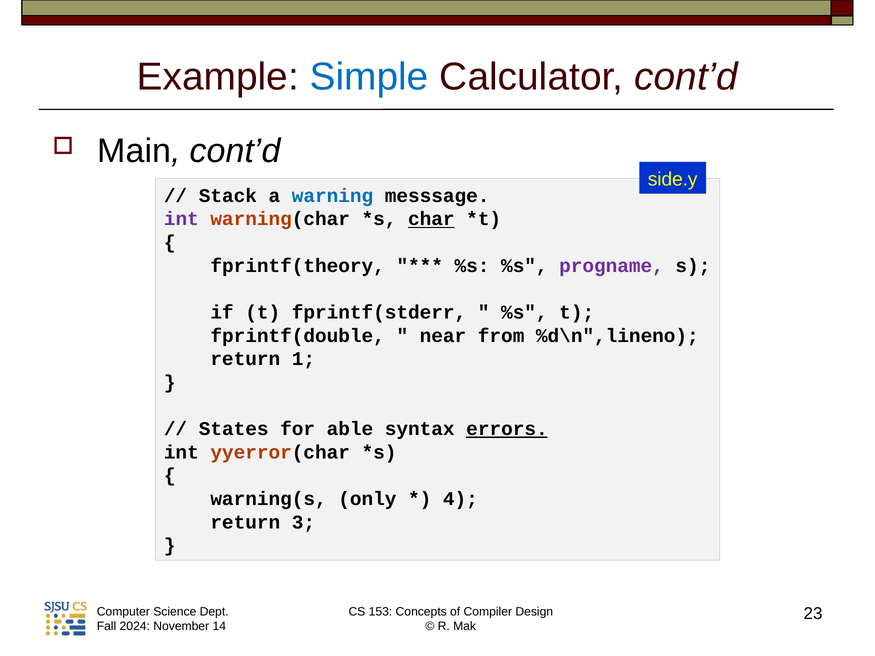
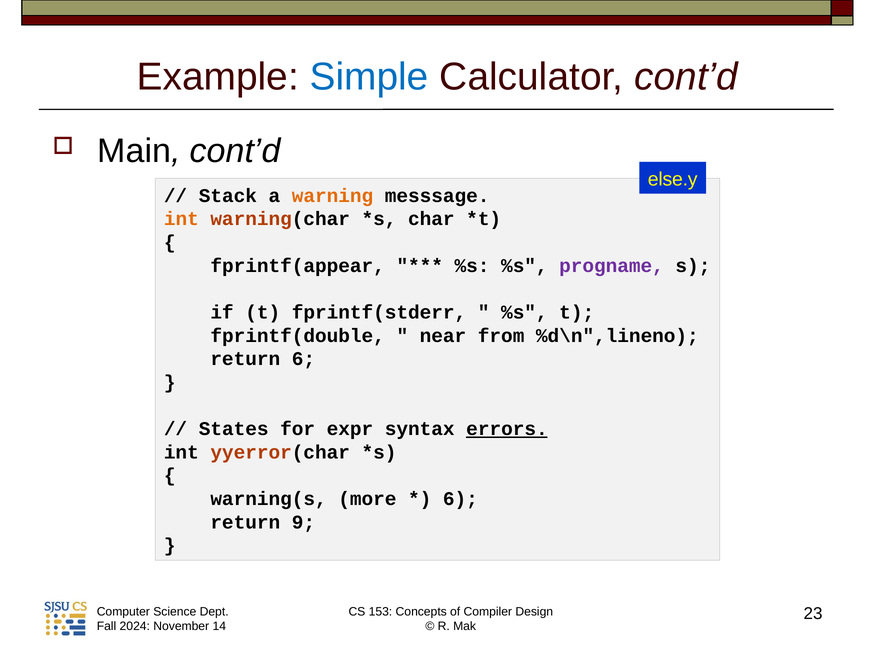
side.y: side.y -> else.y
warning colour: blue -> orange
int at (181, 219) colour: purple -> orange
char underline: present -> none
fprintf(theory: fprintf(theory -> fprintf(appear
return 1: 1 -> 6
able: able -> expr
only: only -> more
4 at (460, 499): 4 -> 6
3: 3 -> 9
